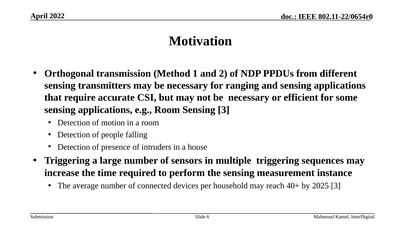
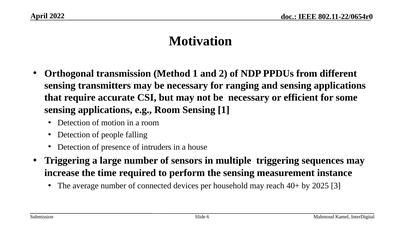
Sensing 3: 3 -> 1
